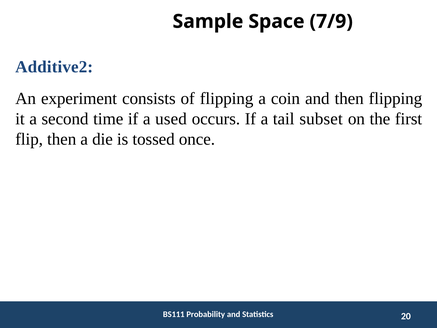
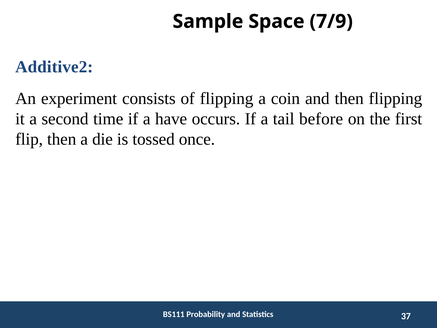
used: used -> have
subset: subset -> before
20: 20 -> 37
